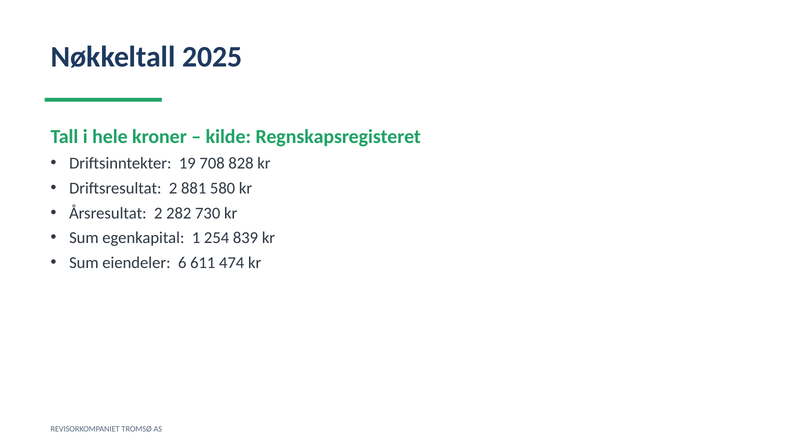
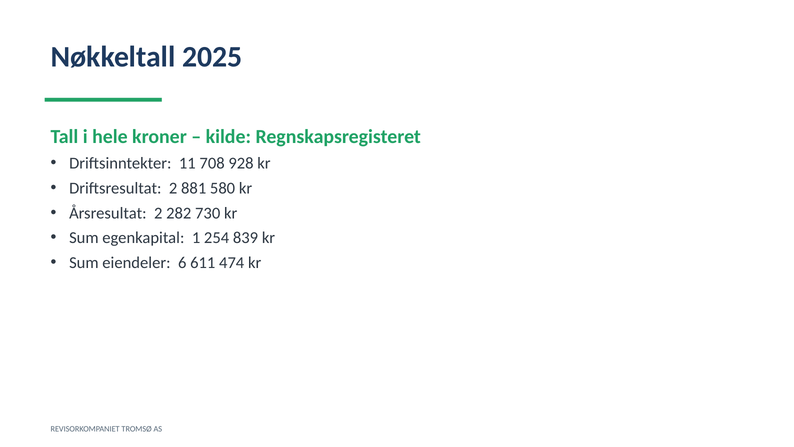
19: 19 -> 11
828: 828 -> 928
